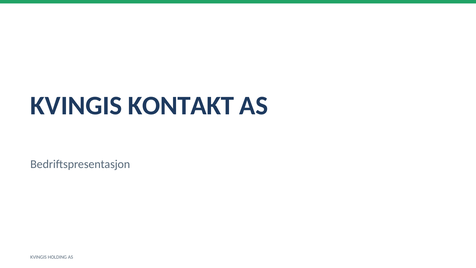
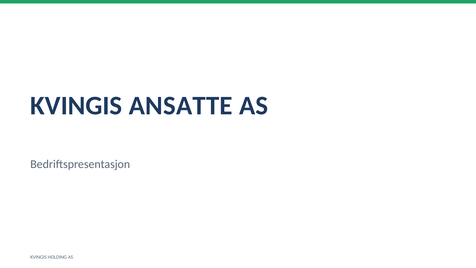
KONTAKT: KONTAKT -> ANSATTE
